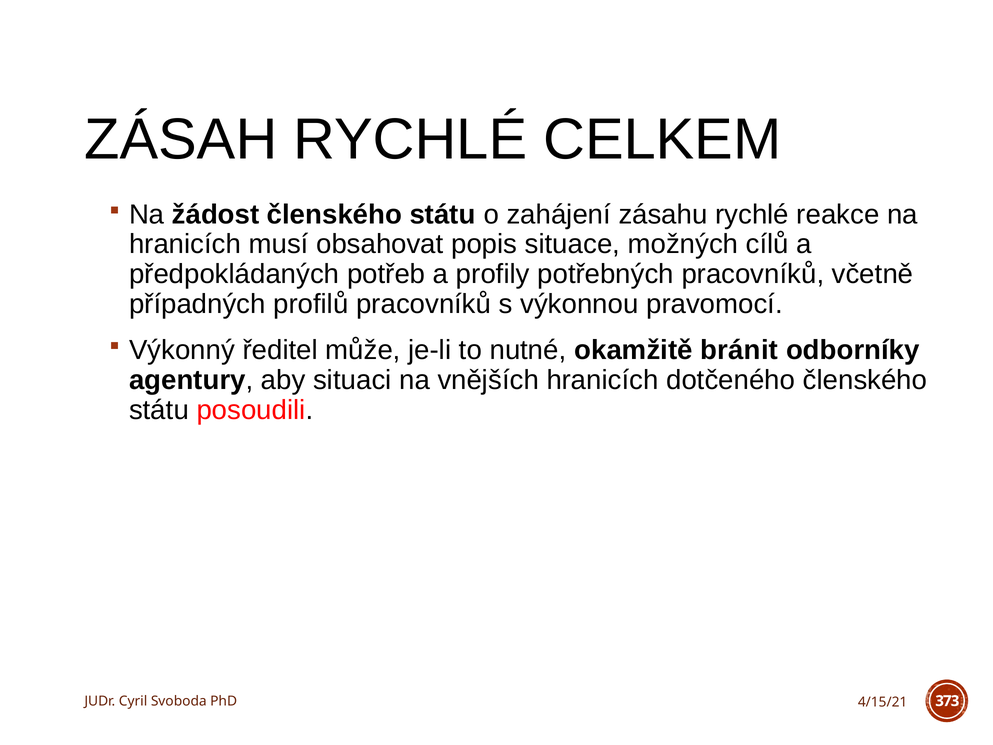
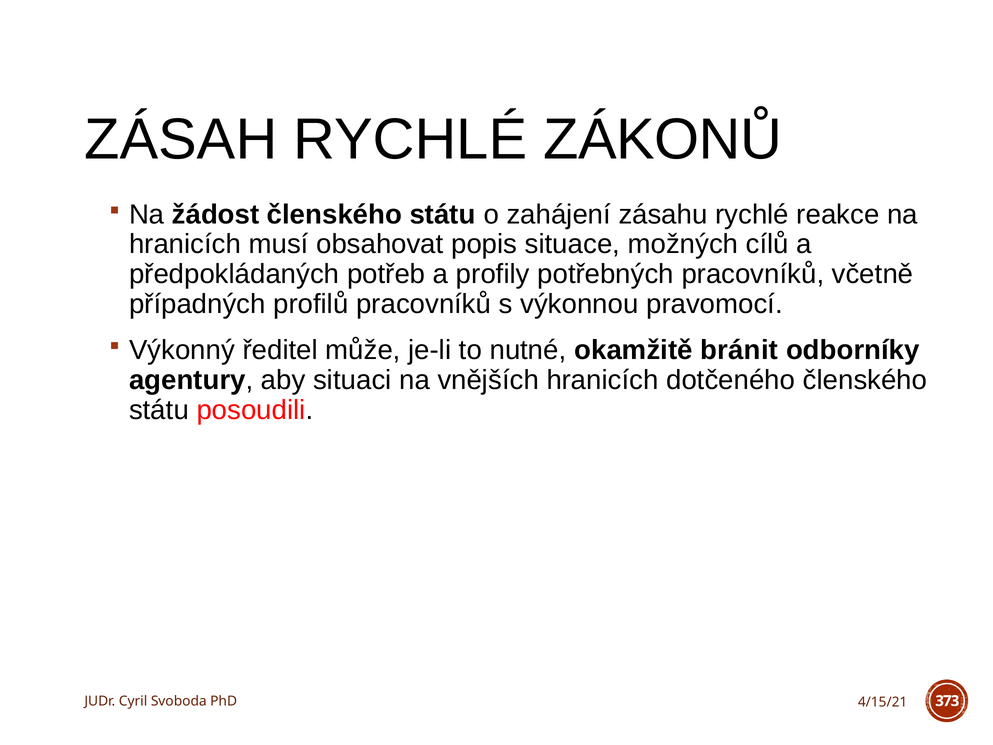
CELKEM: CELKEM -> ZÁKONŮ
